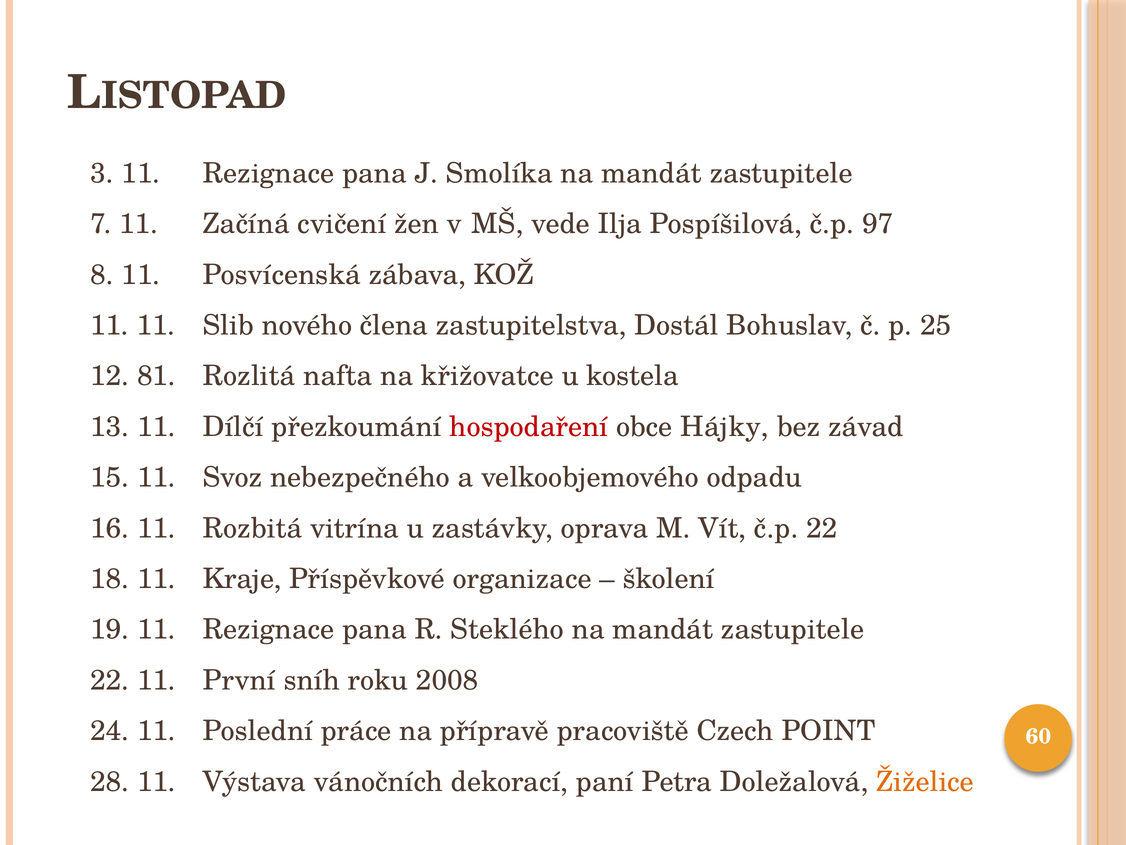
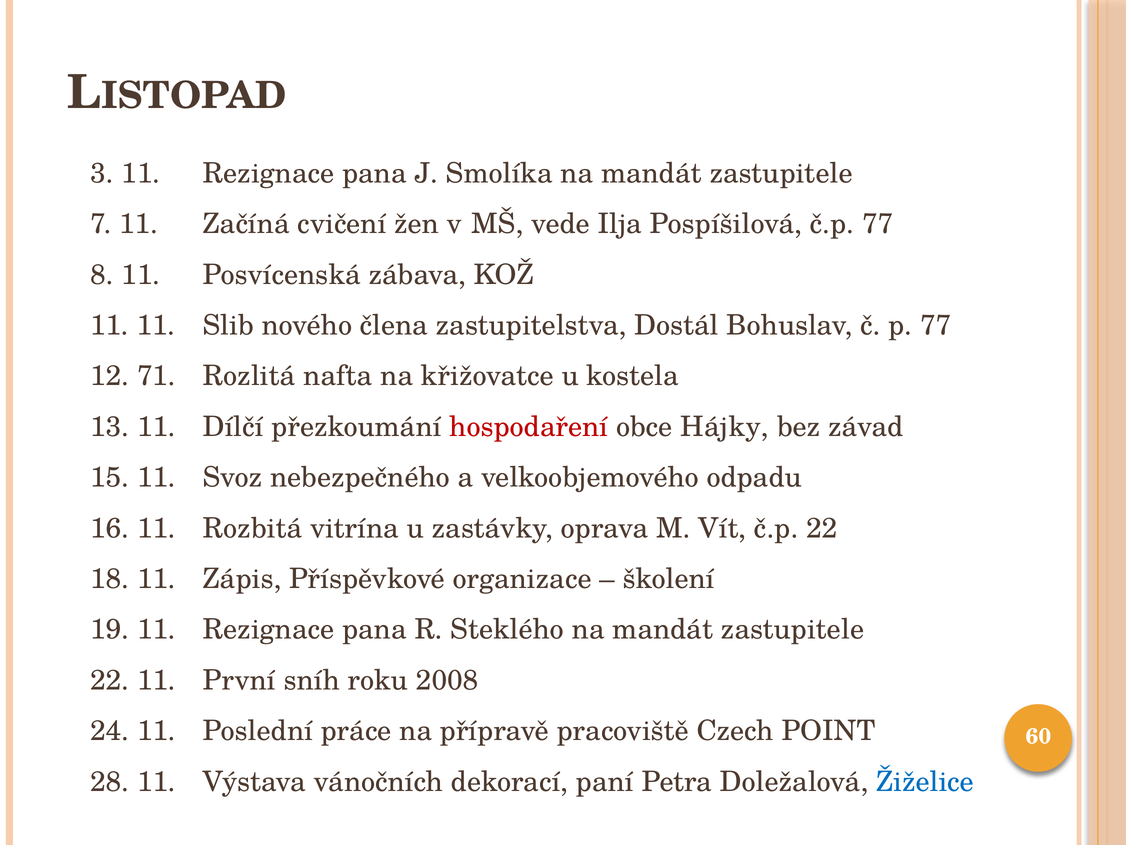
č.p 97: 97 -> 77
p 25: 25 -> 77
81: 81 -> 71
Kraje: Kraje -> Zápis
Žiželice colour: orange -> blue
